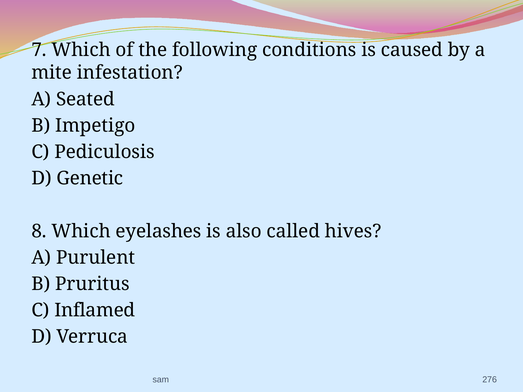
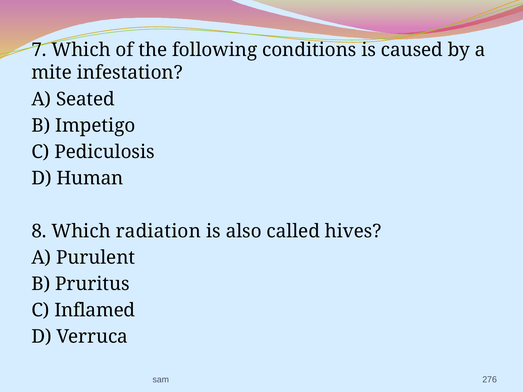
Genetic: Genetic -> Human
eyelashes: eyelashes -> radiation
